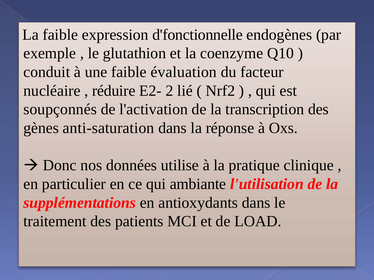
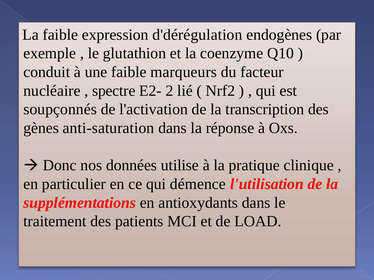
d'fonctionnelle: d'fonctionnelle -> d'dérégulation
évaluation: évaluation -> marqueurs
réduire: réduire -> spectre
ambiante: ambiante -> démence
